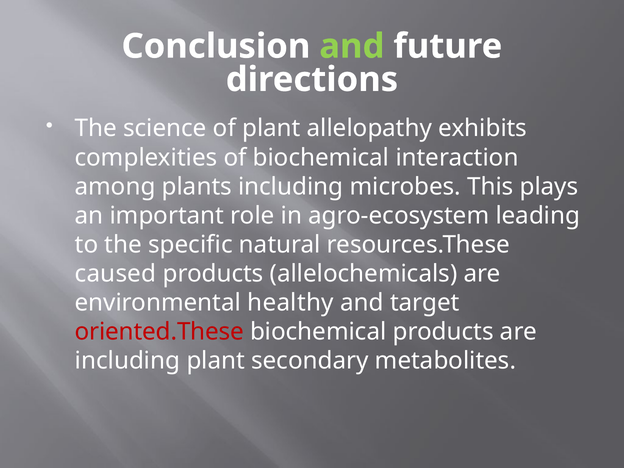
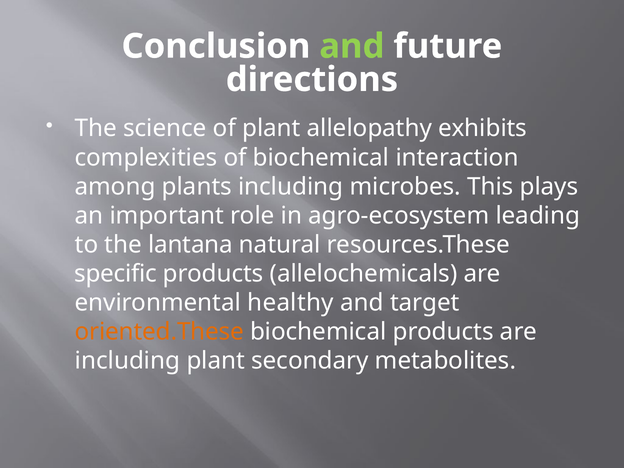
specific: specific -> lantana
caused: caused -> specific
oriented.These colour: red -> orange
